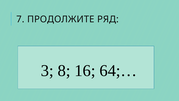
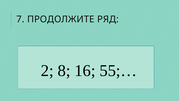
3: 3 -> 2
64;…: 64;… -> 55;…
